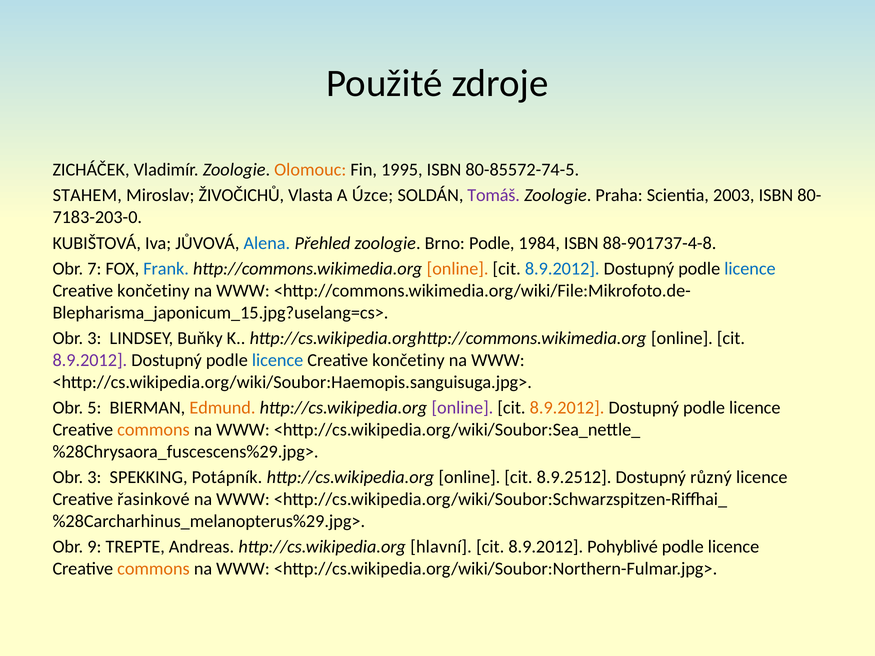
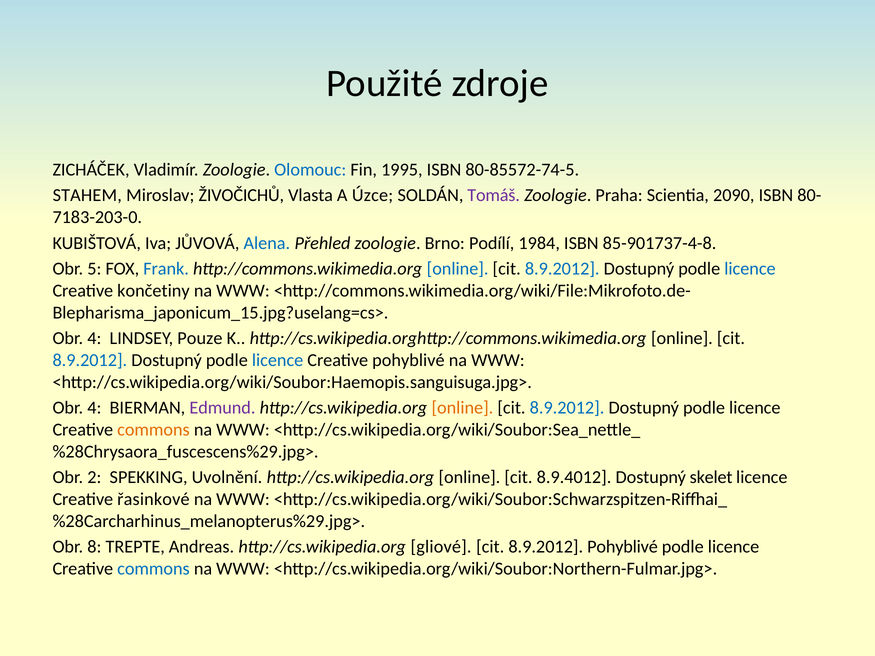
Olomouc colour: orange -> blue
2003: 2003 -> 2090
Brno Podle: Podle -> Podílí
88-901737-4-8: 88-901737-4-8 -> 85-901737-4-8
7: 7 -> 5
online at (458, 269) colour: orange -> blue
3 at (94, 338): 3 -> 4
Buňky: Buňky -> Pouze
8.9.2012 at (90, 360) colour: purple -> blue
končetiny at (408, 360): končetiny -> pohyblivé
5 at (94, 408): 5 -> 4
Edmund colour: orange -> purple
online at (462, 408) colour: purple -> orange
8.9.2012 at (567, 408) colour: orange -> blue
3 at (94, 477): 3 -> 2
Potápník: Potápník -> Uvolnění
8.9.2512: 8.9.2512 -> 8.9.4012
různý: různý -> skelet
9: 9 -> 8
hlavní: hlavní -> gliové
commons at (153, 569) colour: orange -> blue
